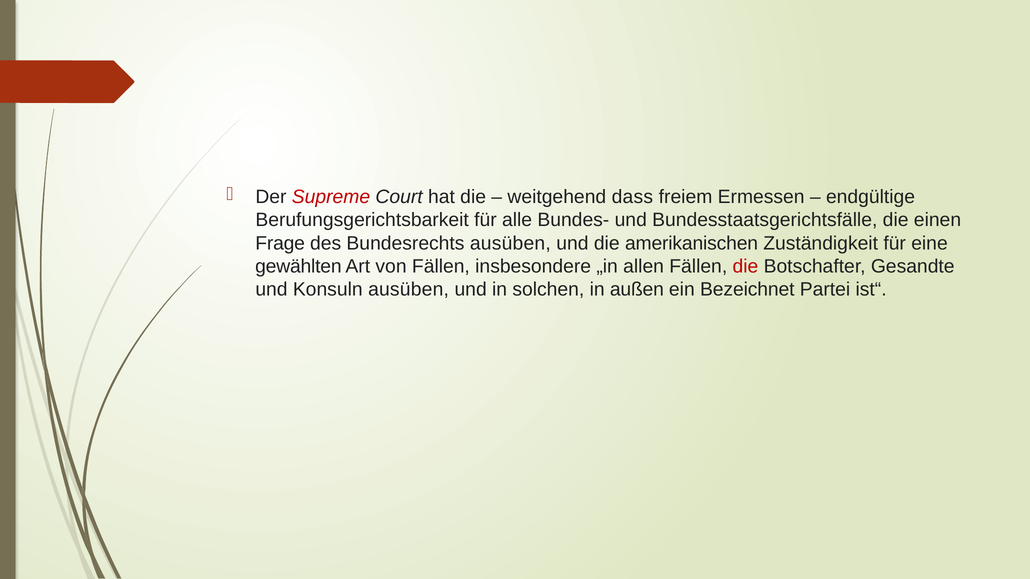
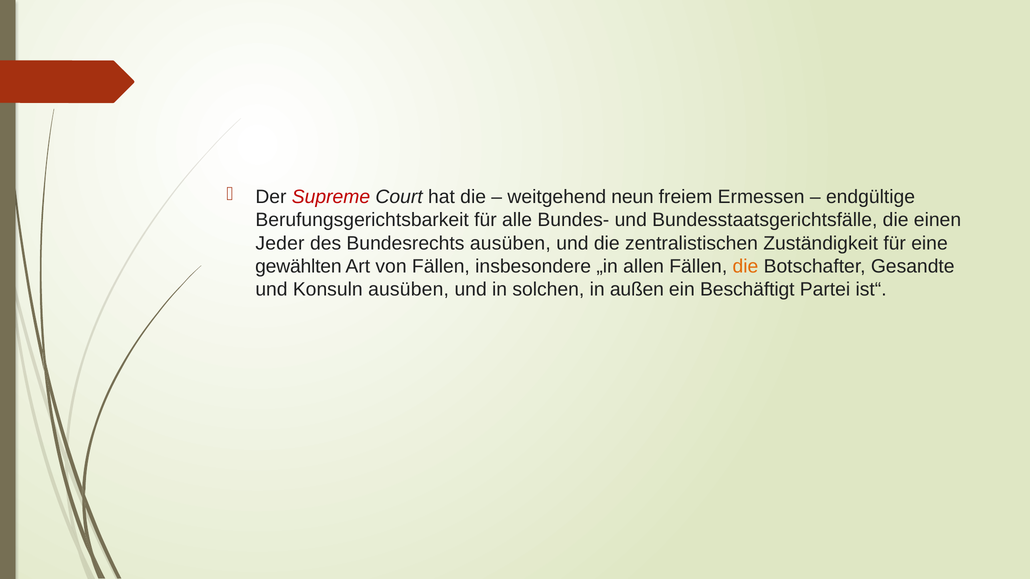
dass: dass -> neun
Frage: Frage -> Jeder
amerikanischen: amerikanischen -> zentralistischen
die at (745, 267) colour: red -> orange
Bezeichnet: Bezeichnet -> Beschäftigt
